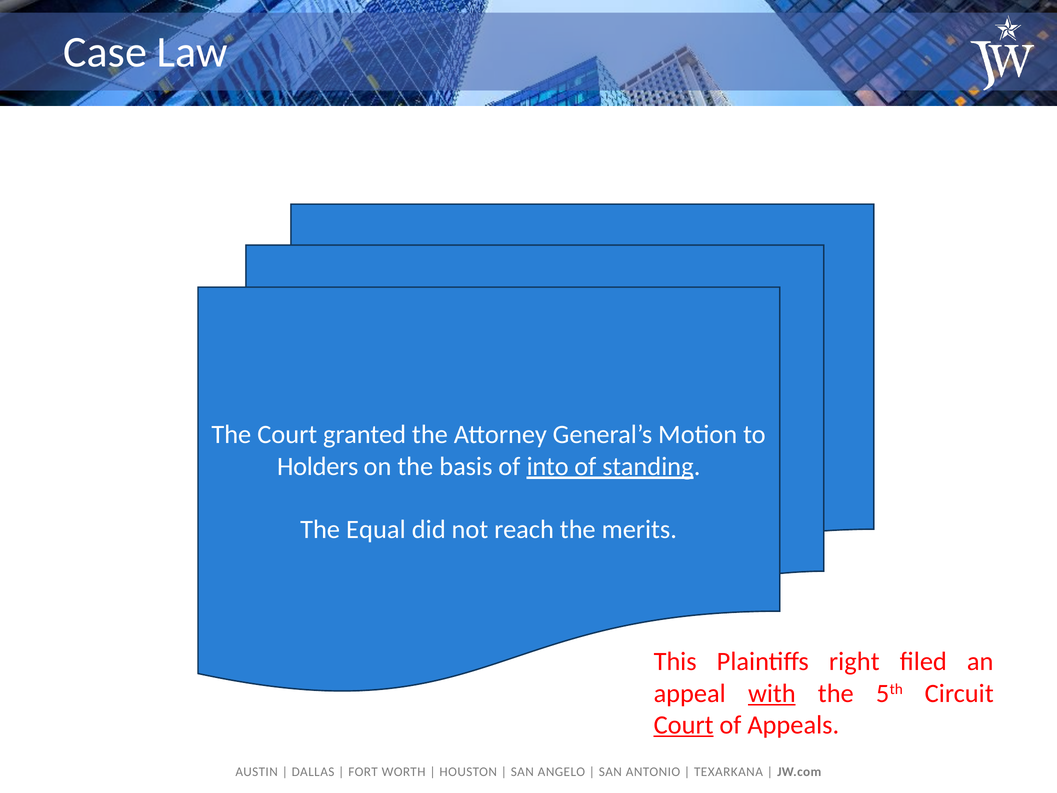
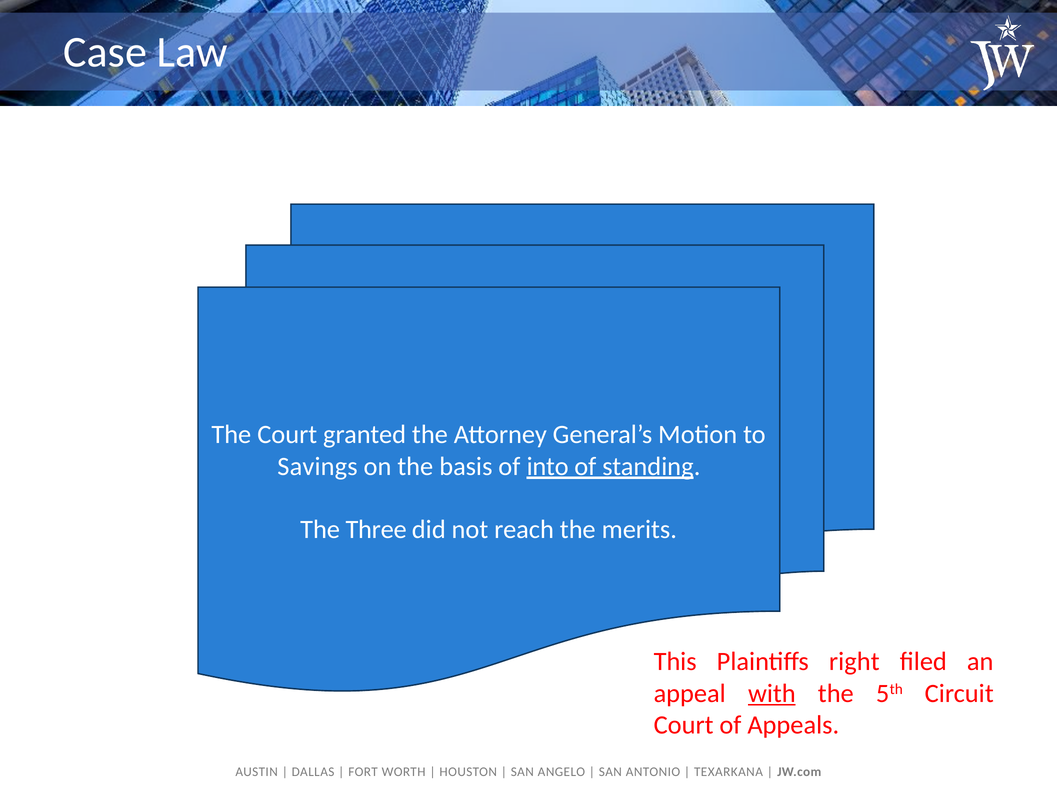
Holders: Holders -> Savings
Equal: Equal -> Three
Court at (684, 725) underline: present -> none
